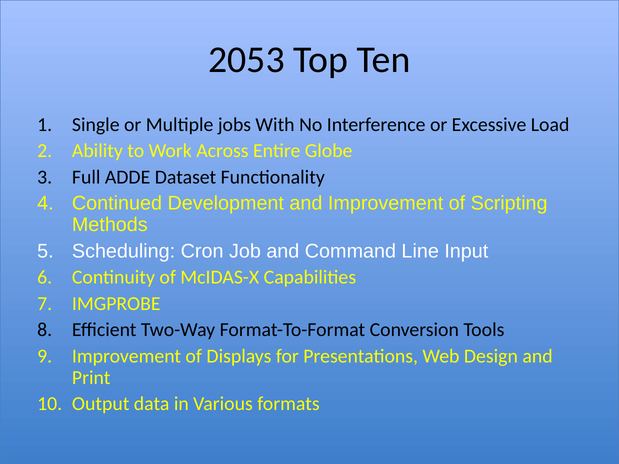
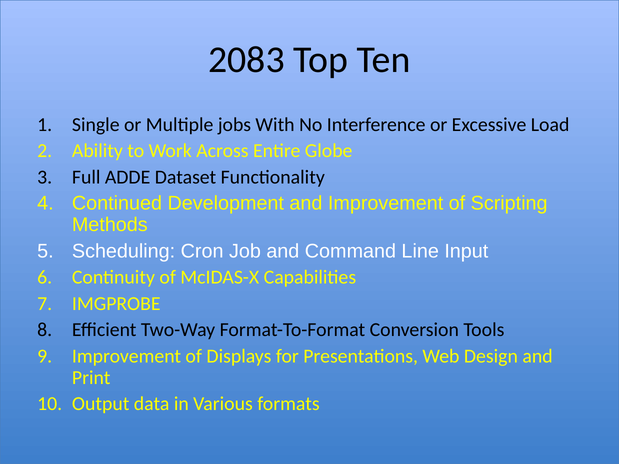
2053: 2053 -> 2083
